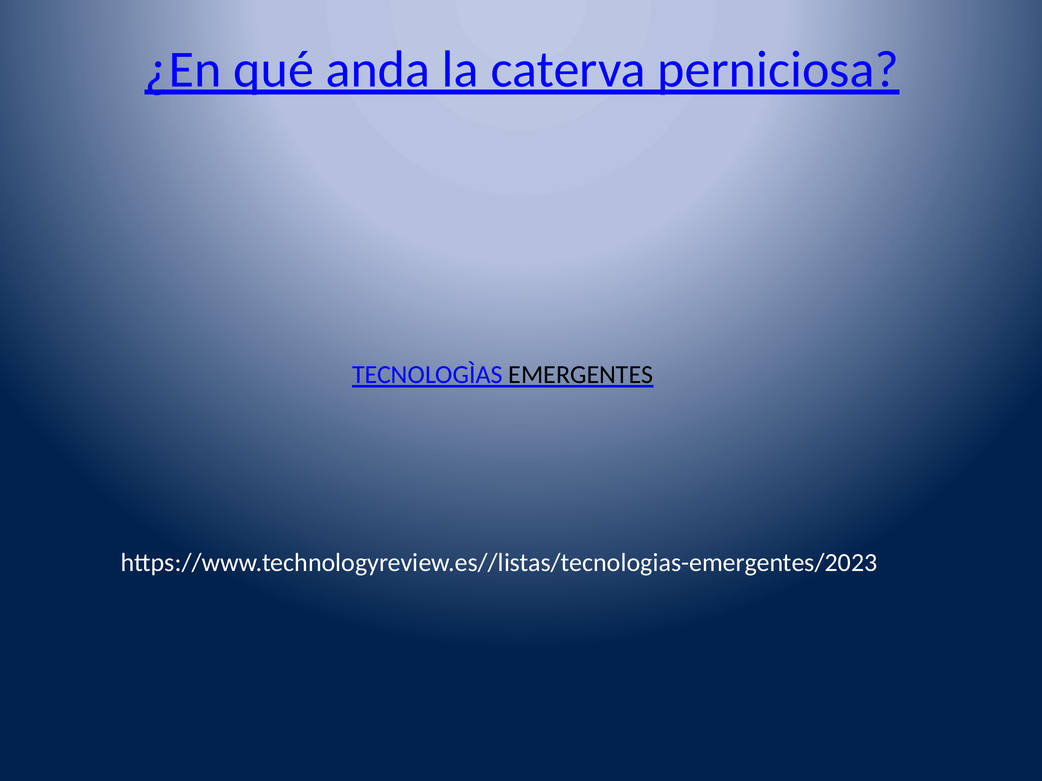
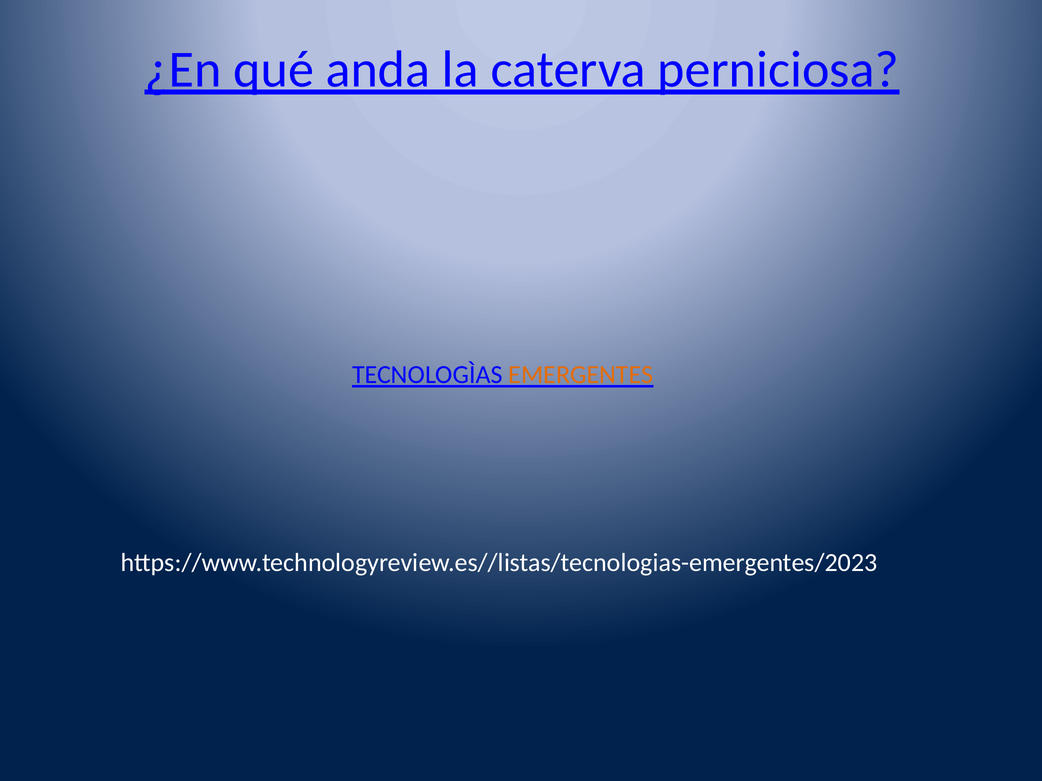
EMERGENTES colour: black -> orange
